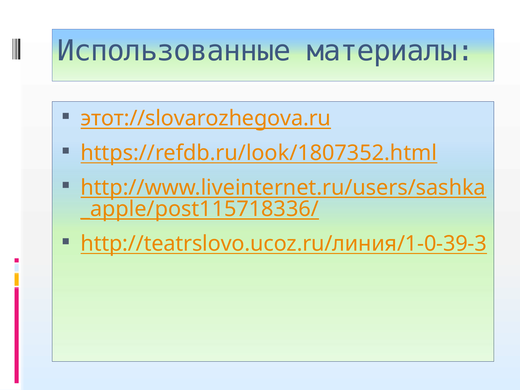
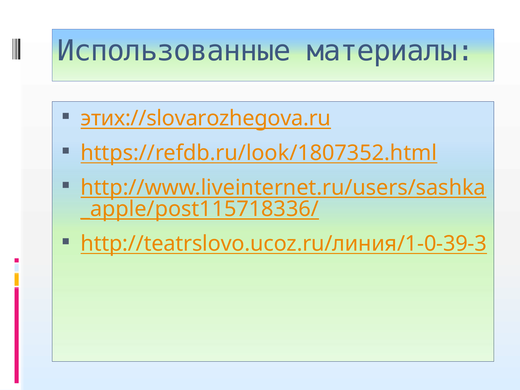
этот://slovarozhegova.ru: этот://slovarozhegova.ru -> этих://slovarozhegova.ru
